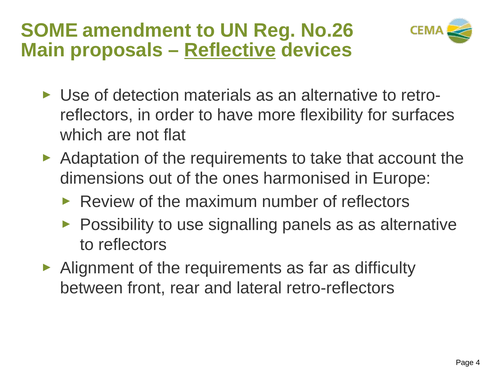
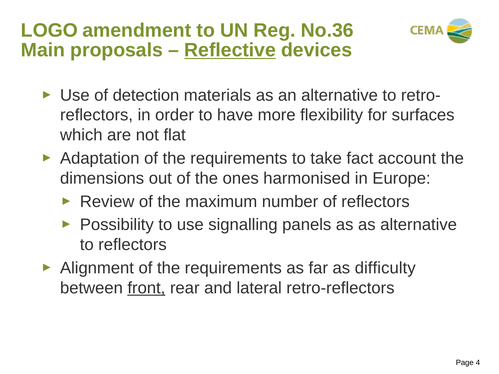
SOME: SOME -> LOGO
No.26: No.26 -> No.36
that: that -> fact
front underline: none -> present
